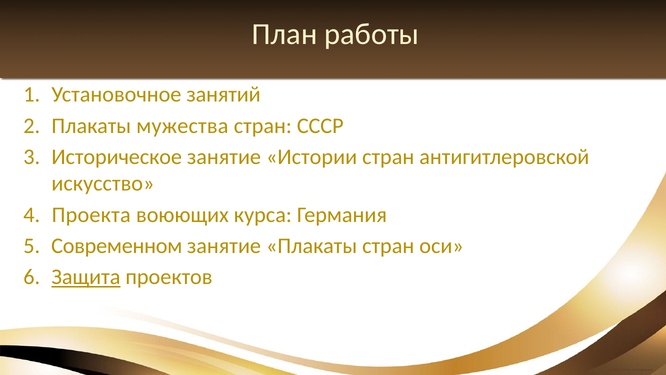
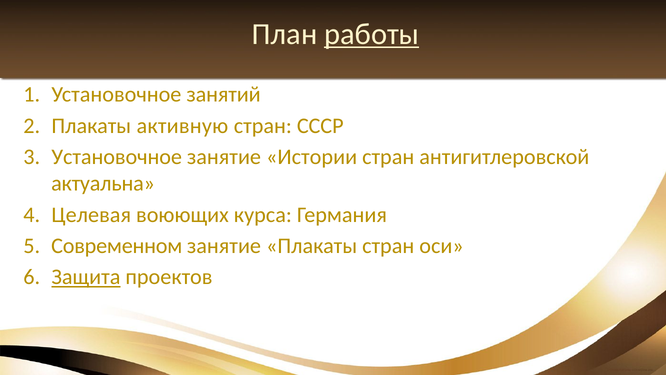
работы underline: none -> present
мужества: мужества -> активную
Историческое at (117, 157): Историческое -> Установочное
искусство: искусство -> актуальна
Проекта: Проекта -> Целевая
